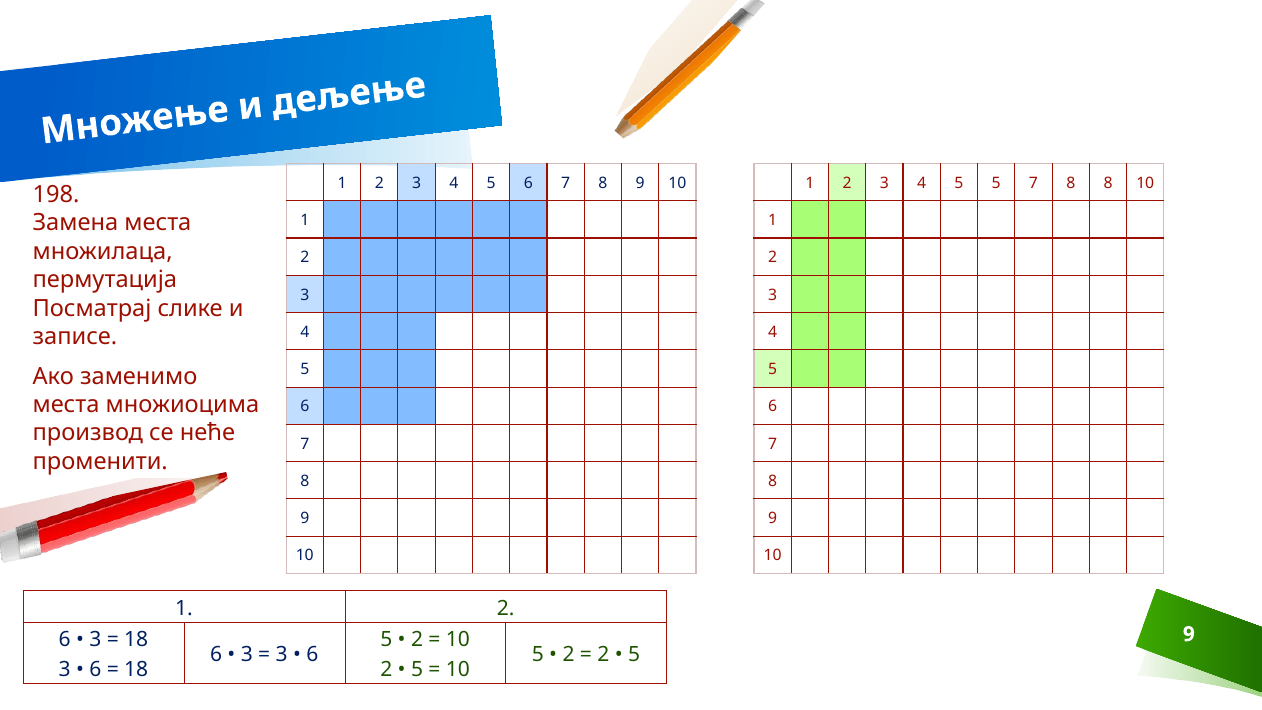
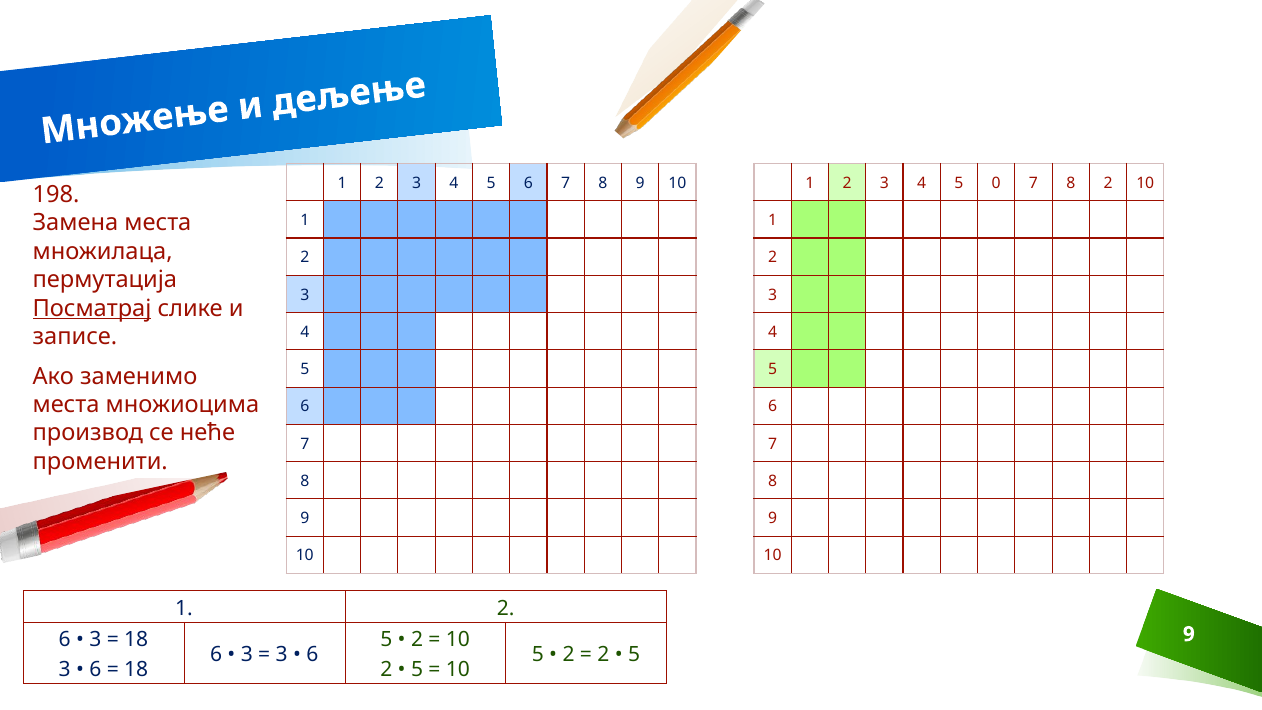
5 5: 5 -> 0
8 8: 8 -> 2
Посматрај underline: none -> present
